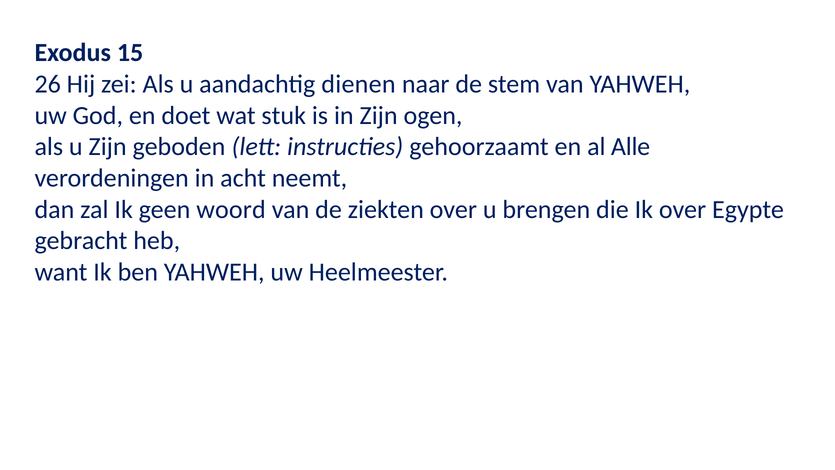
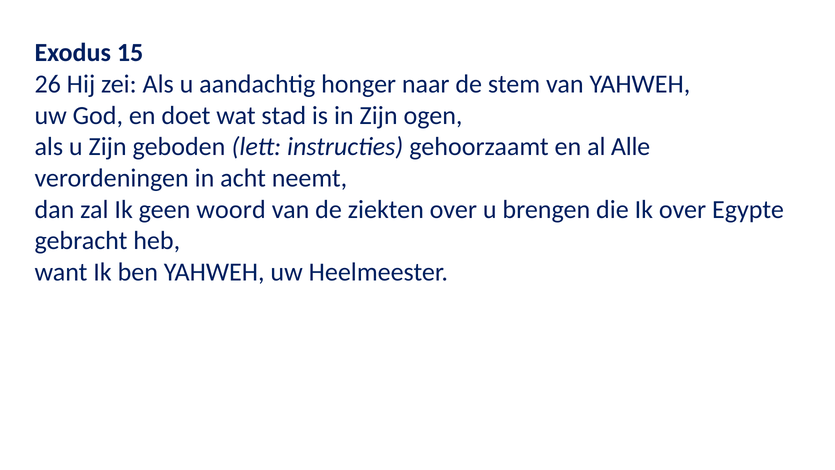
dienen: dienen -> honger
stuk: stuk -> stad
